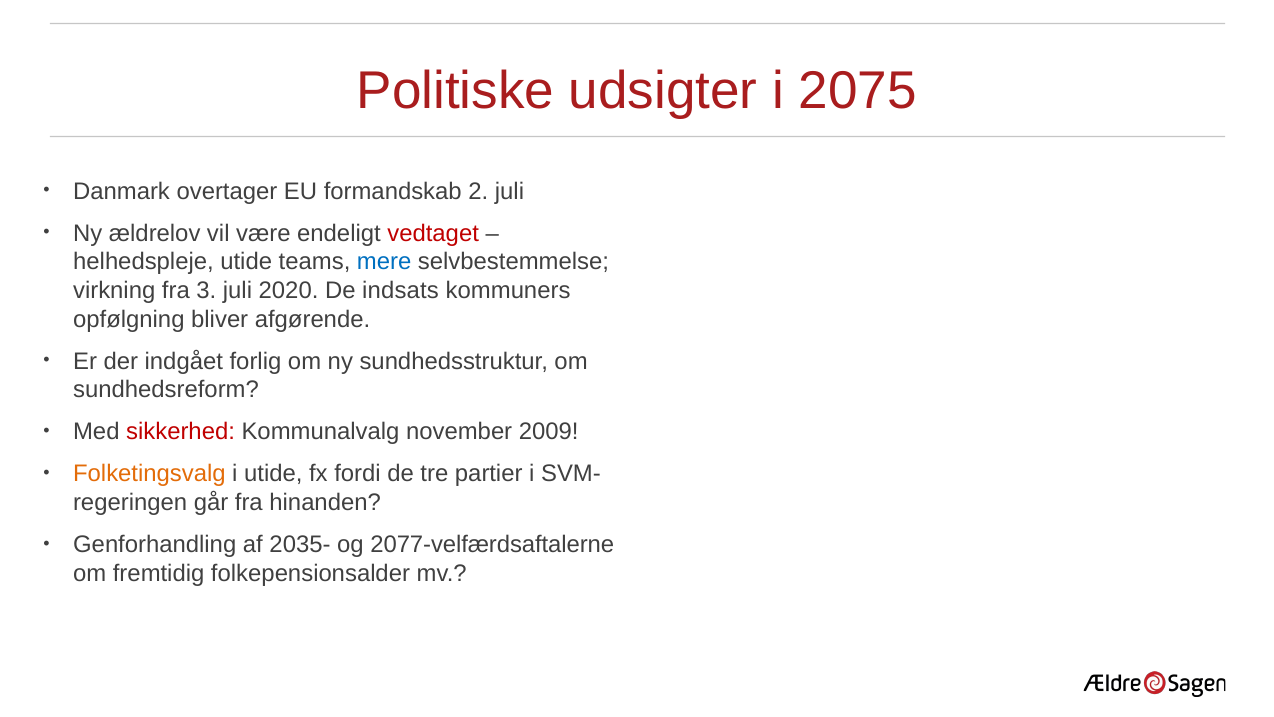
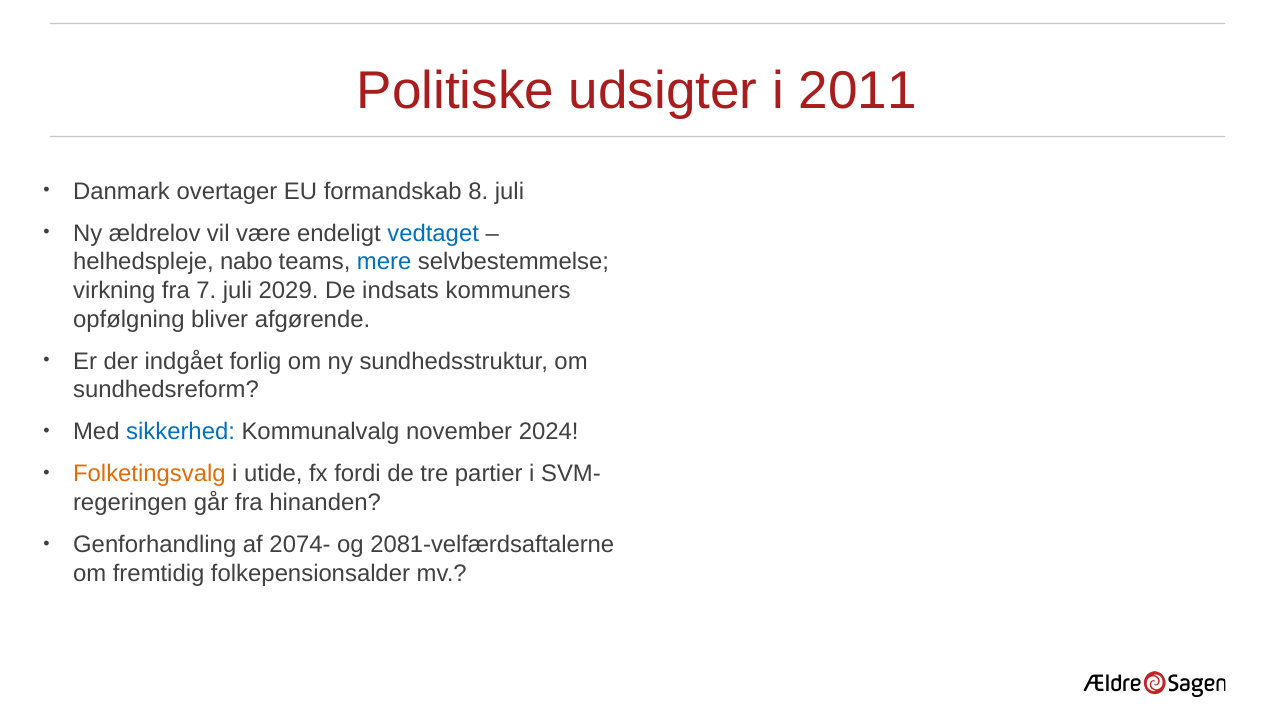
2075: 2075 -> 2011
2: 2 -> 8
vedtaget colour: red -> blue
helhedspleje utide: utide -> nabo
3: 3 -> 7
2020: 2020 -> 2029
sikkerhed colour: red -> blue
2009: 2009 -> 2024
2035-: 2035- -> 2074-
2077-velfærdsaftalerne: 2077-velfærdsaftalerne -> 2081-velfærdsaftalerne
